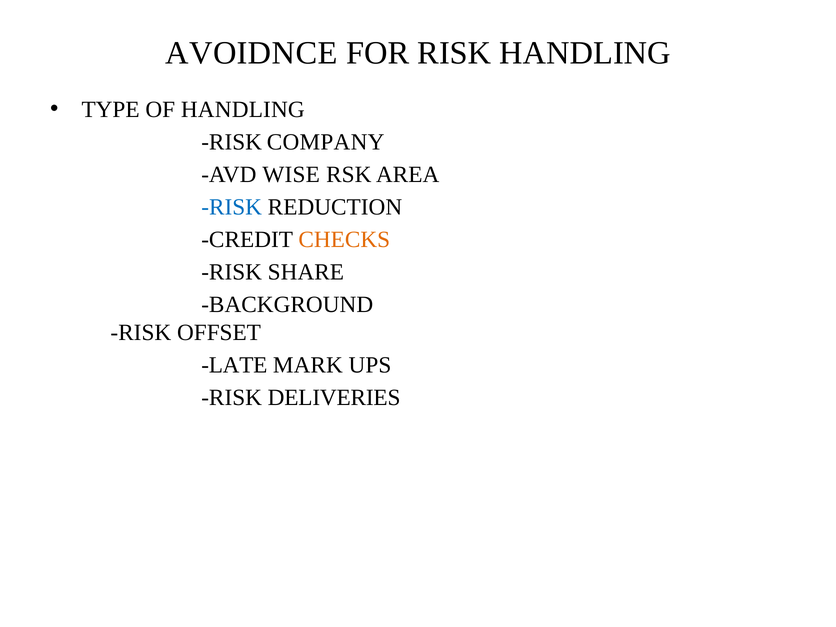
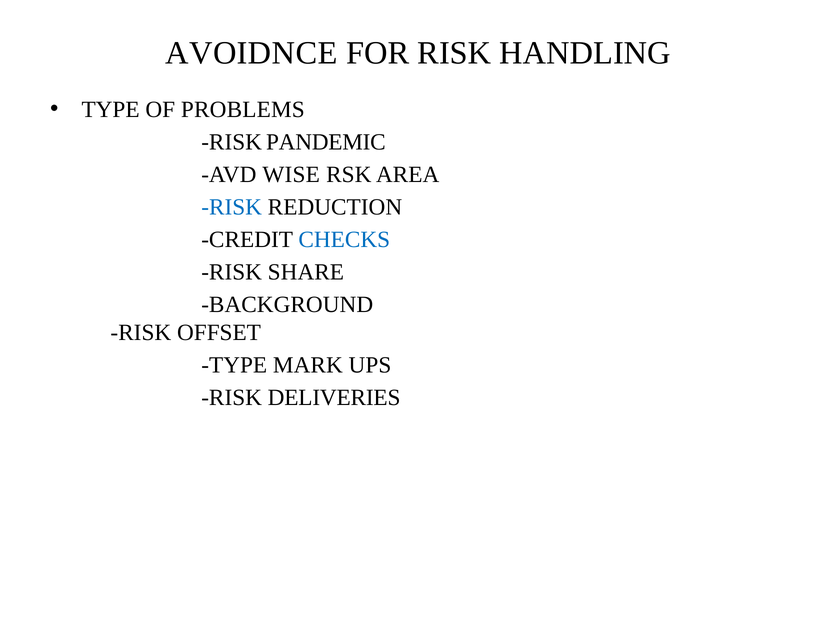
OF HANDLING: HANDLING -> PROBLEMS
COMPANY: COMPANY -> PANDEMIC
CHECKS colour: orange -> blue
LATE at (234, 365): LATE -> TYPE
